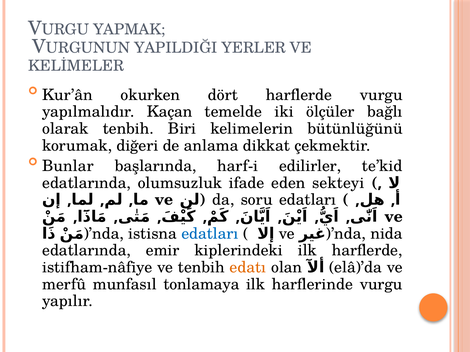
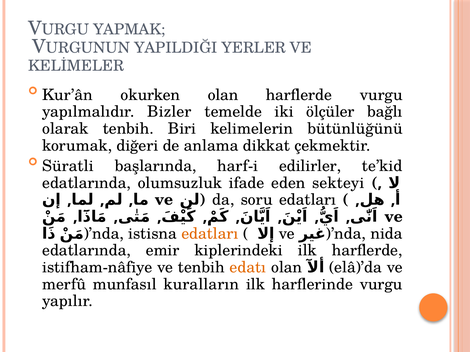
okurken dört: dört -> olan
Kaçan: Kaçan -> Bizler
Bunlar: Bunlar -> Süratli
edatları at (210, 234) colour: blue -> orange
tonlamaya: tonlamaya -> kuralların
